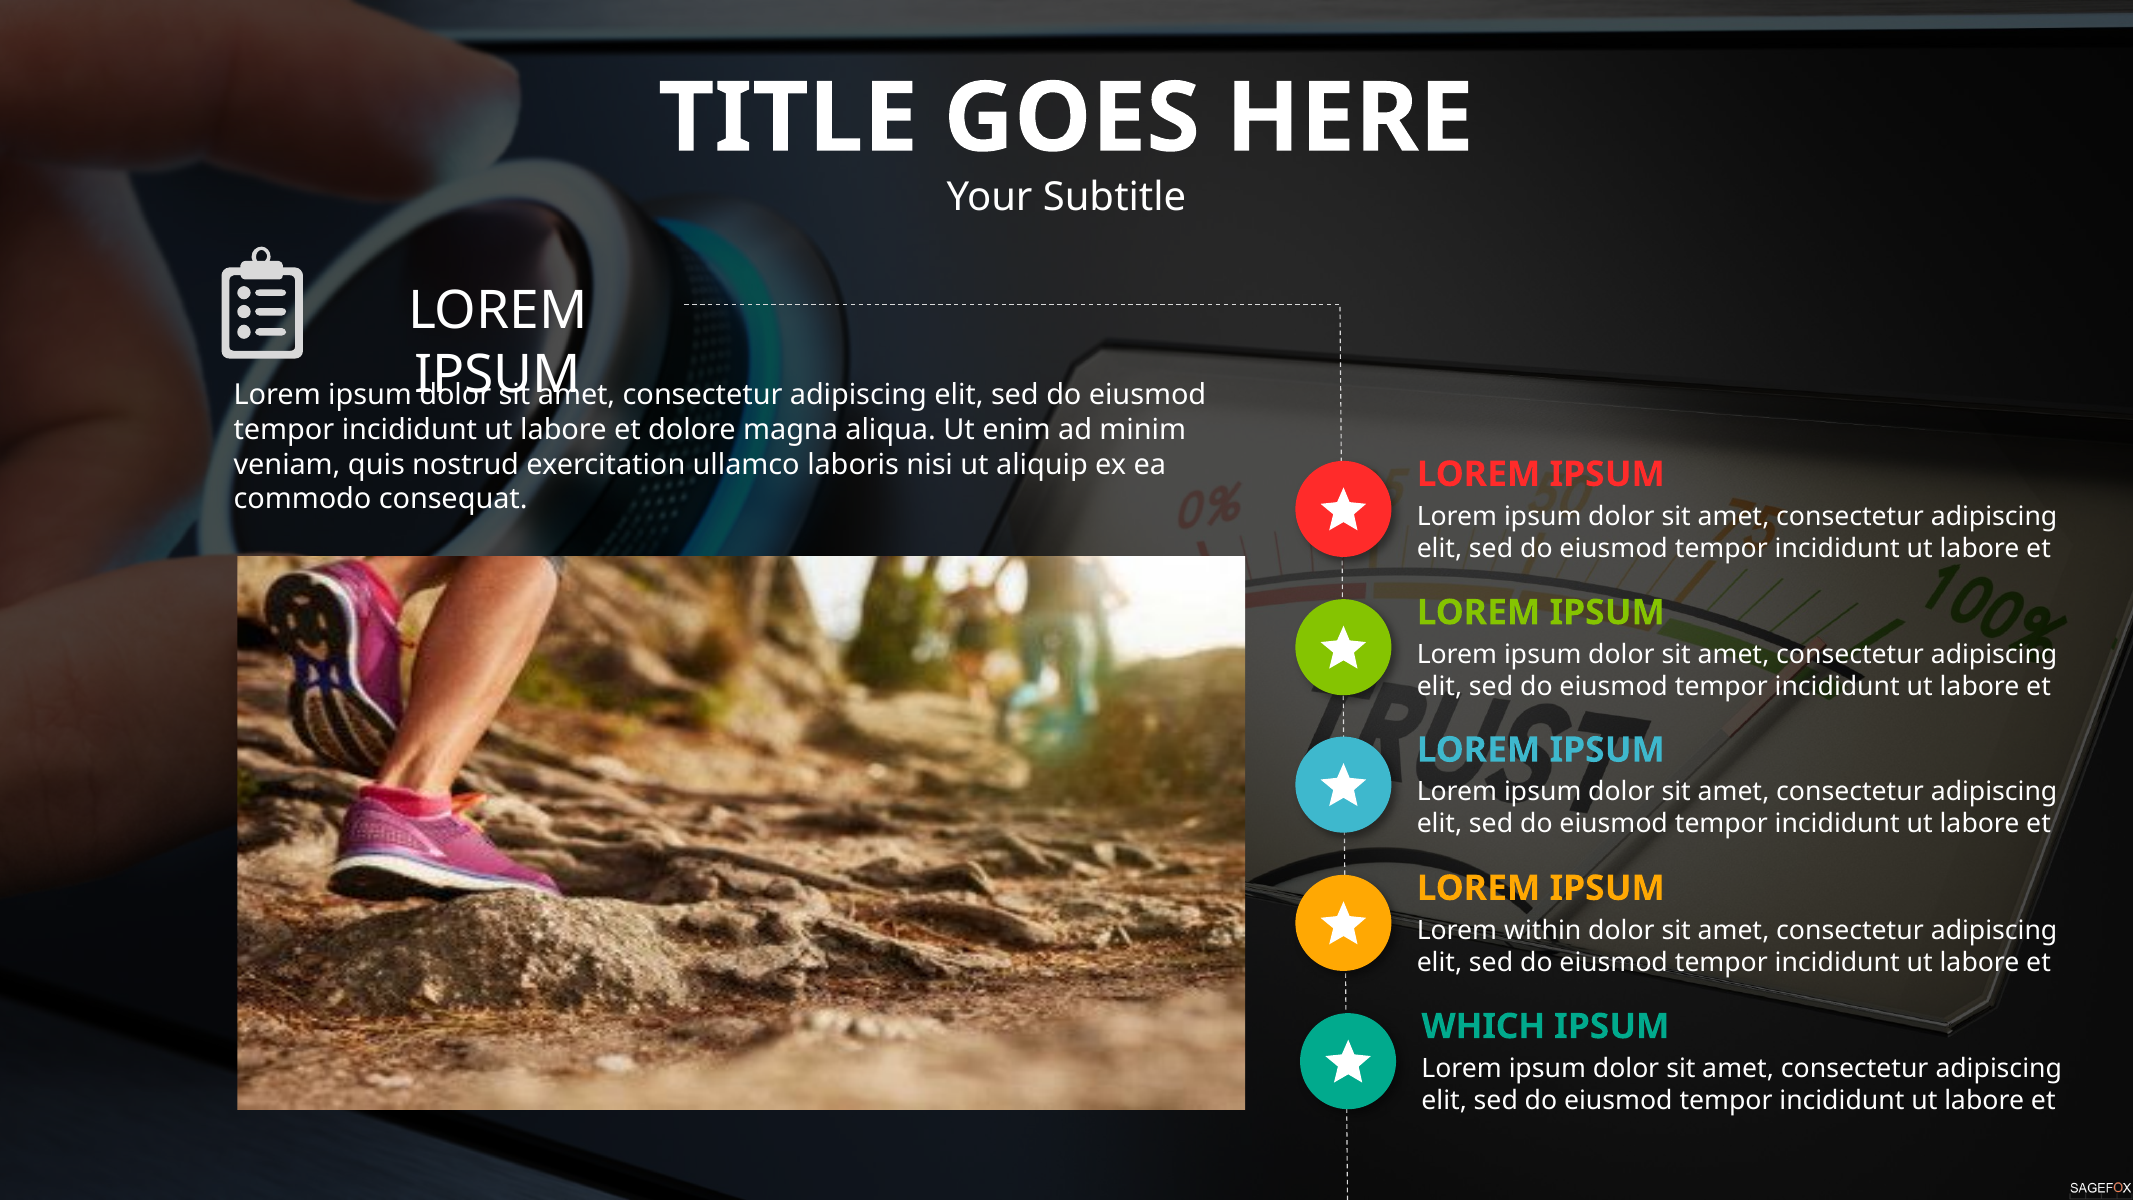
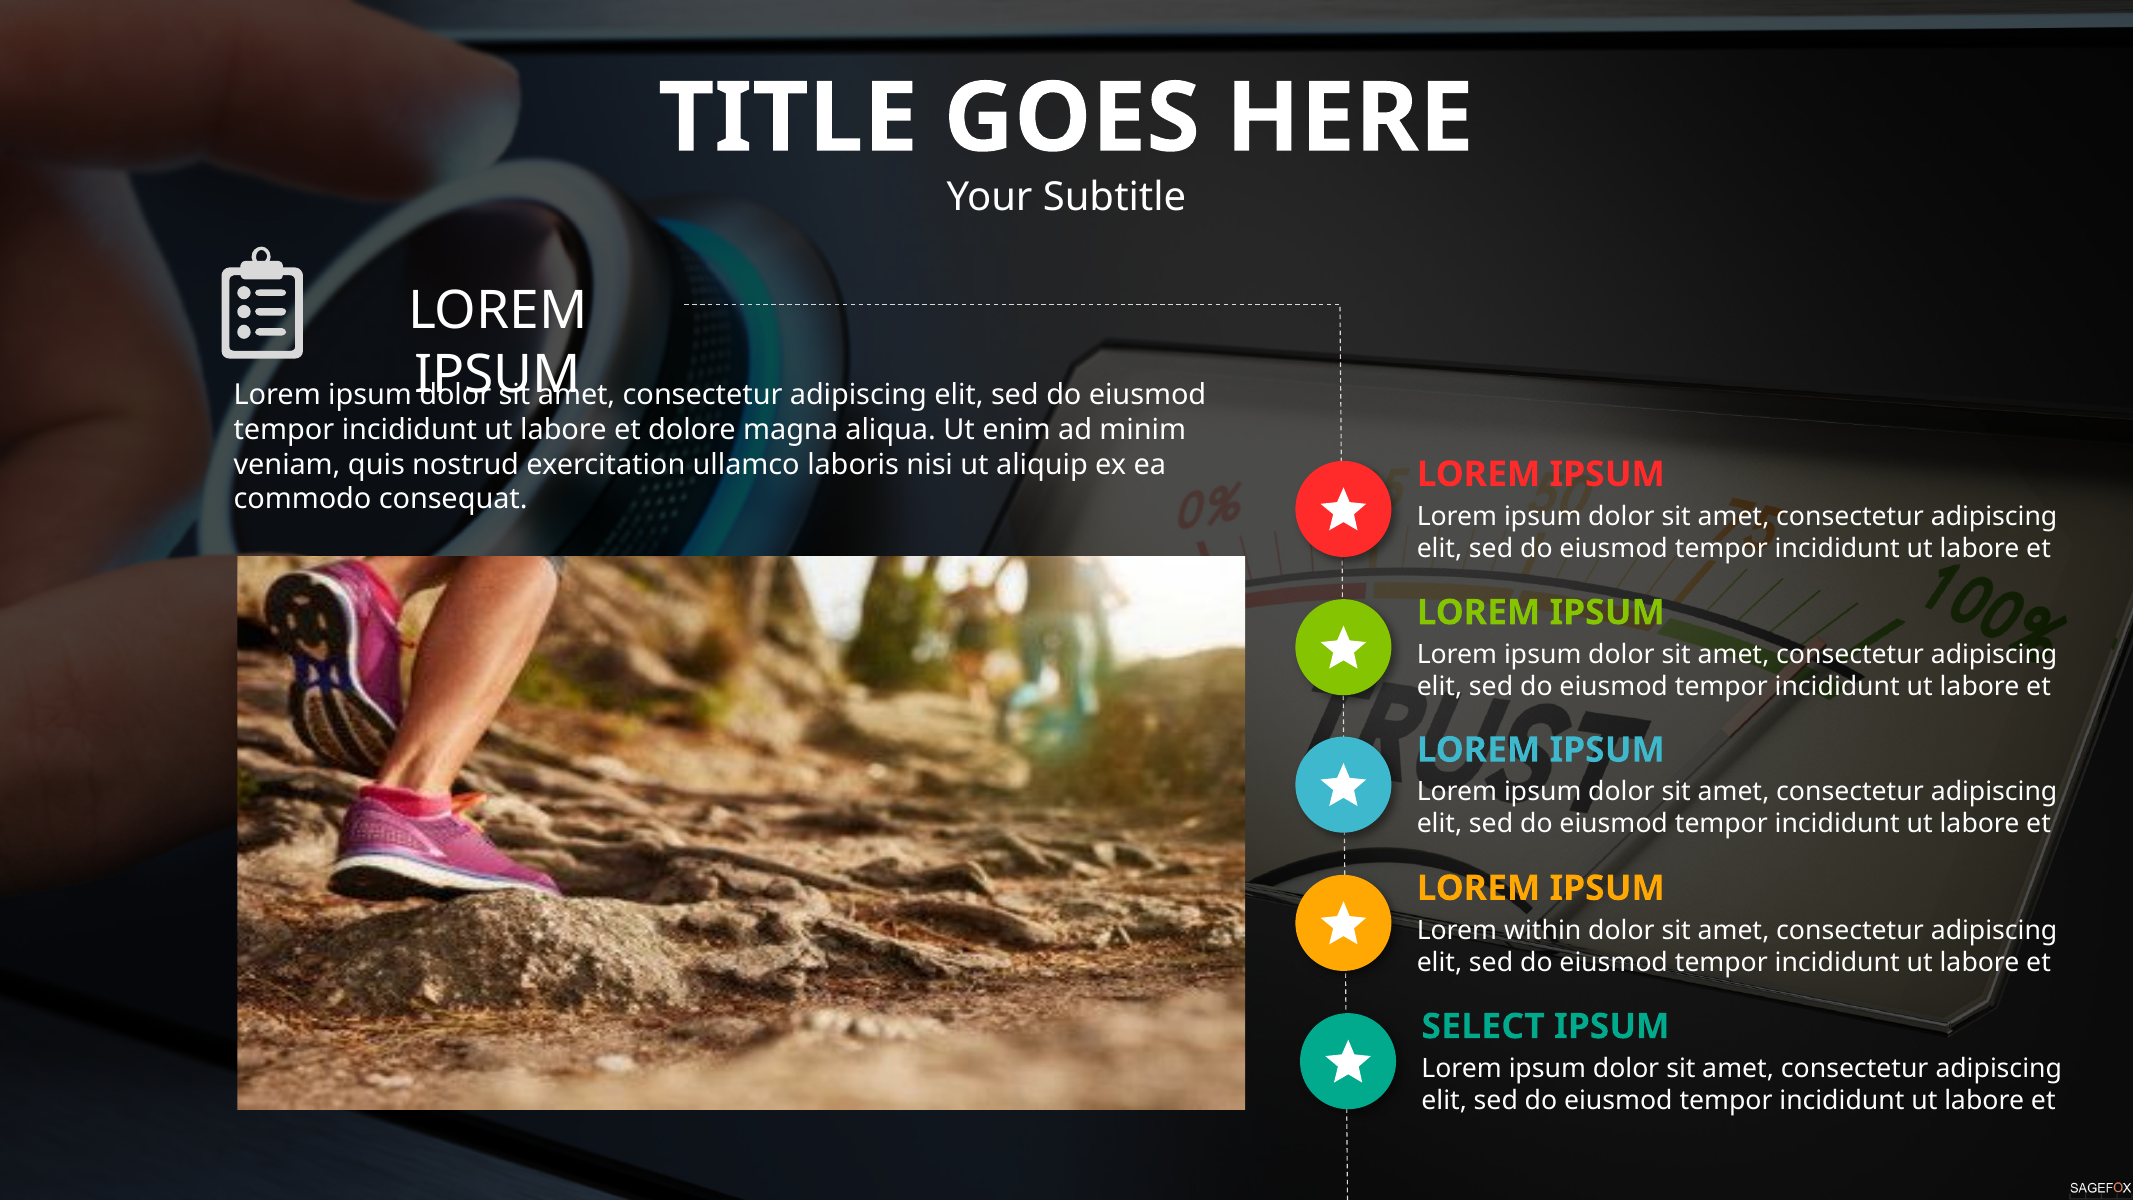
WHICH: WHICH -> SELECT
